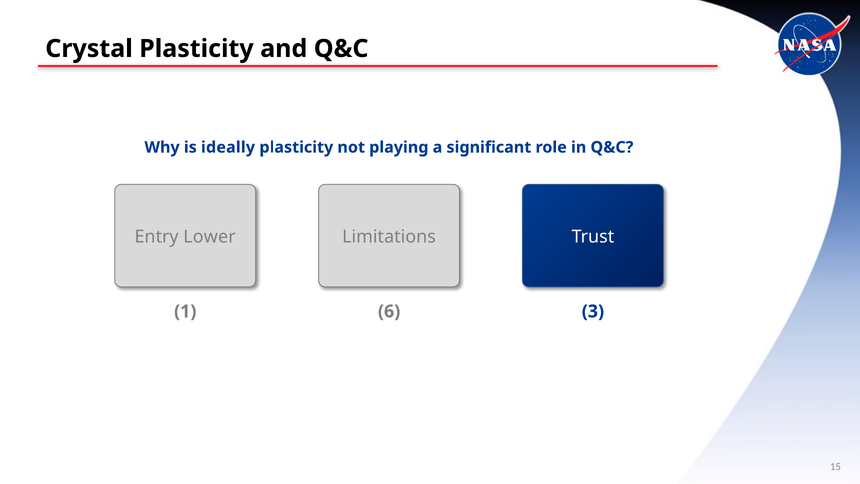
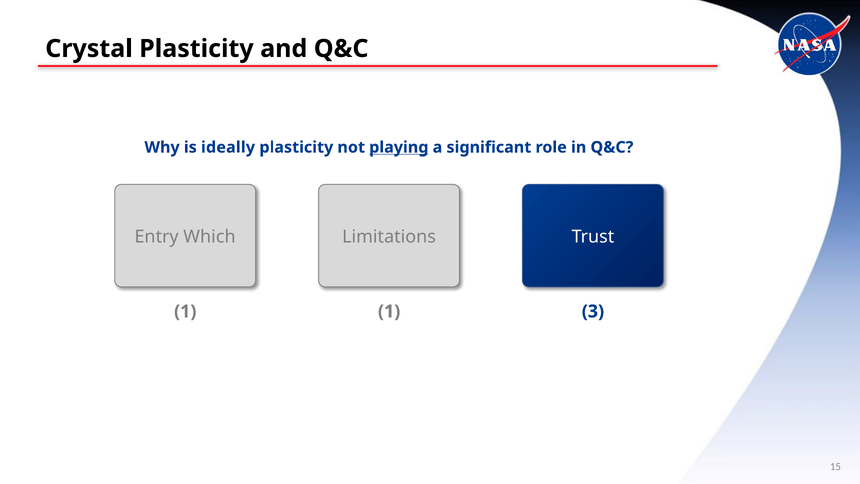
playing underline: none -> present
Lower: Lower -> Which
1 6: 6 -> 1
